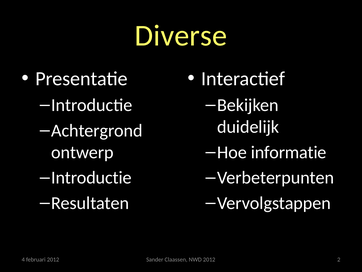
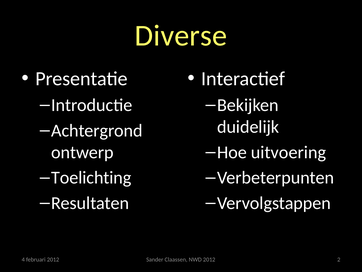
informatie: informatie -> uitvoering
Introductie at (91, 177): Introductie -> Toelichting
